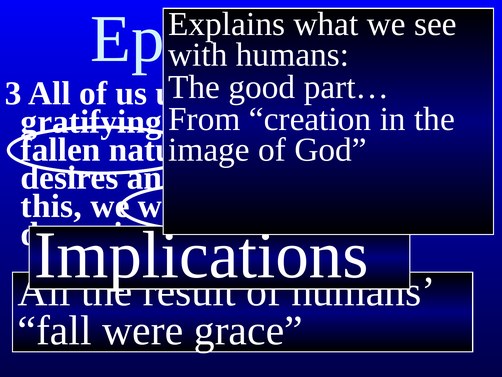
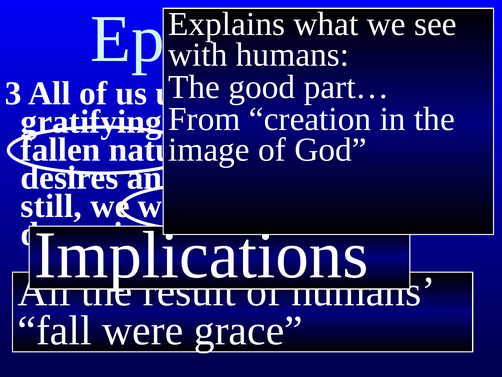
this: this -> still
